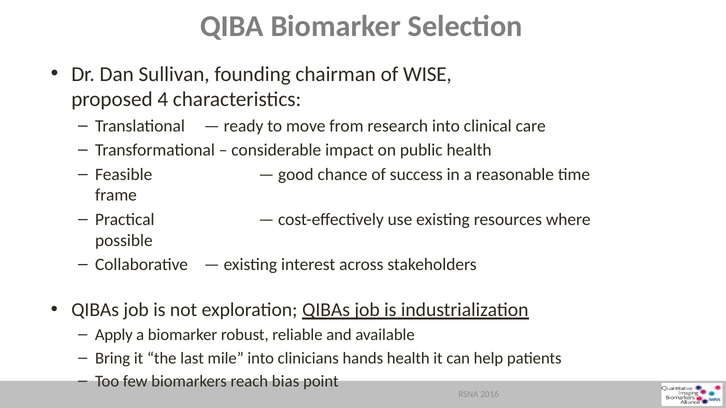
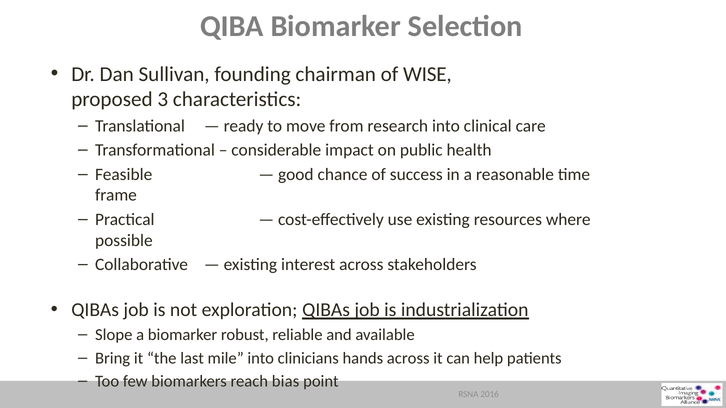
4: 4 -> 3
Apply: Apply -> Slope
hands health: health -> across
